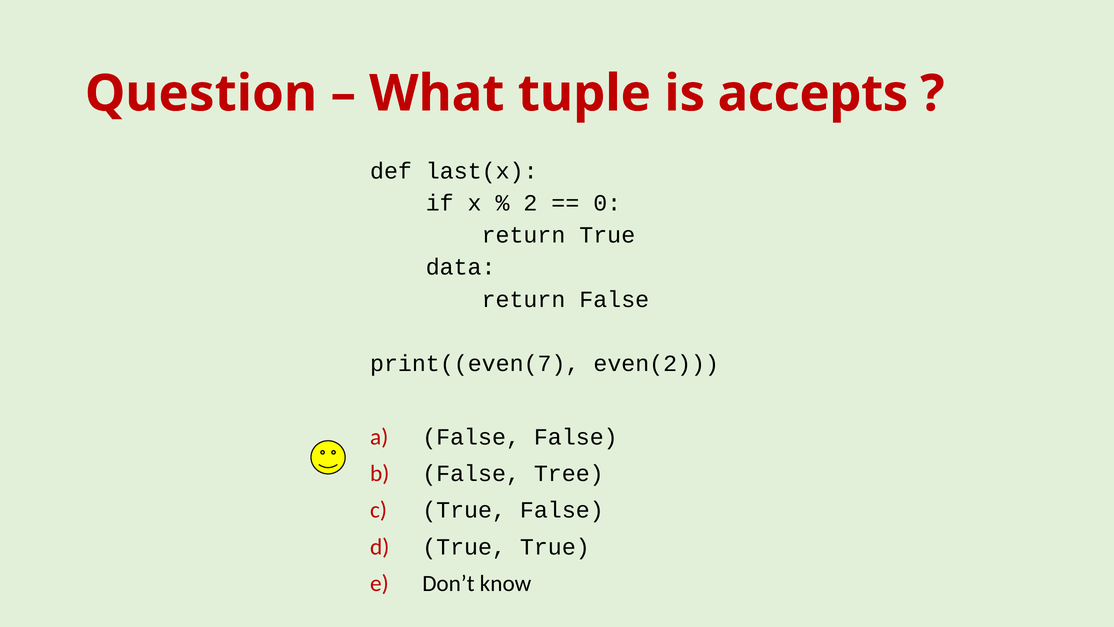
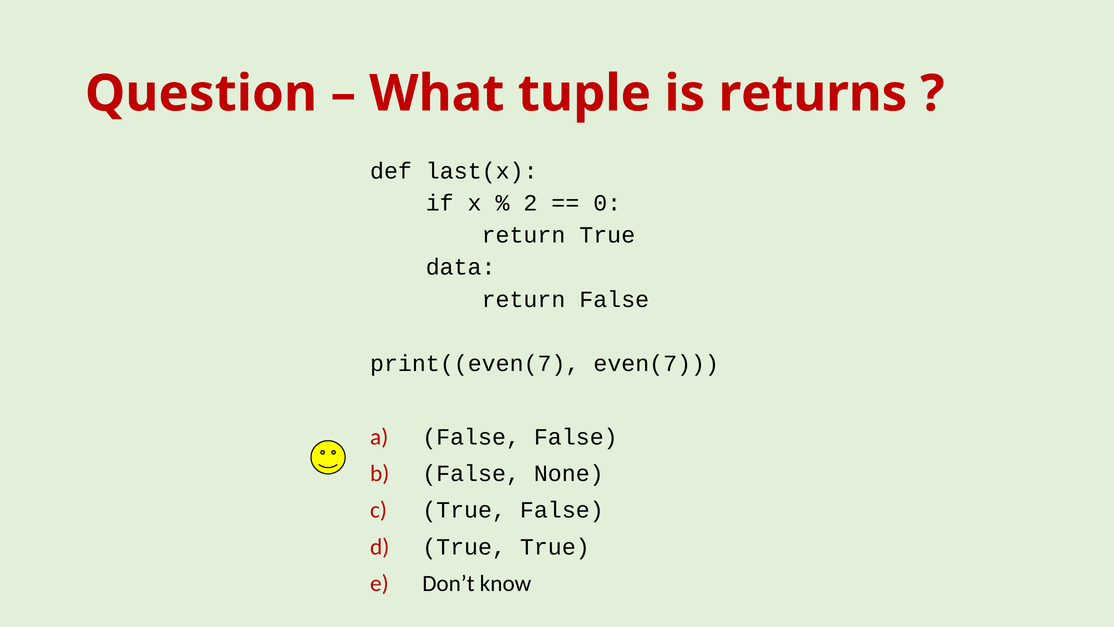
accepts: accepts -> returns
even(2: even(2 -> even(7
Tree: Tree -> None
